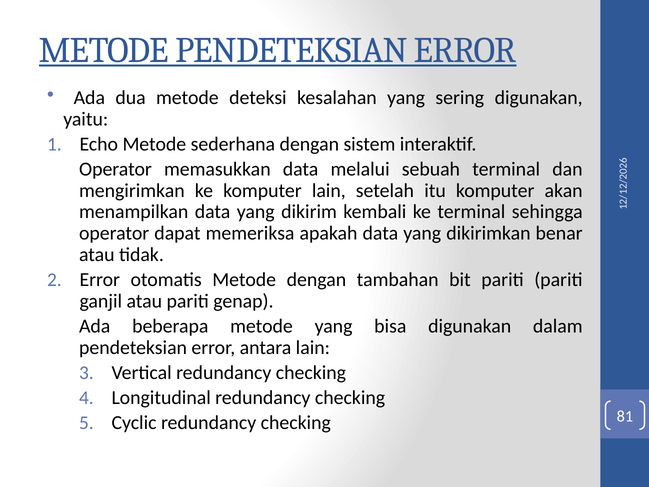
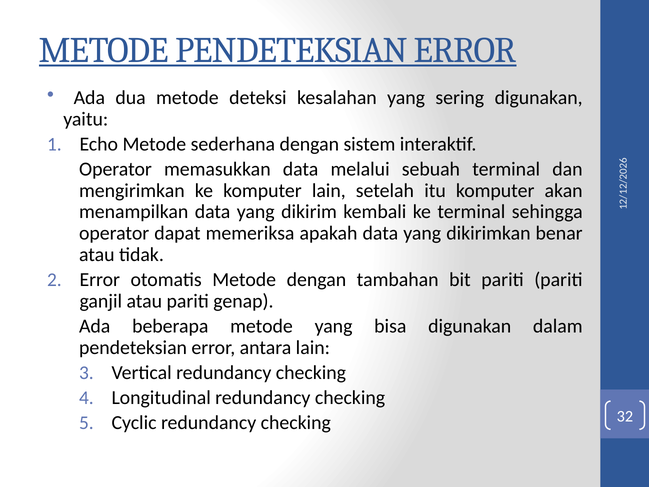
81: 81 -> 32
